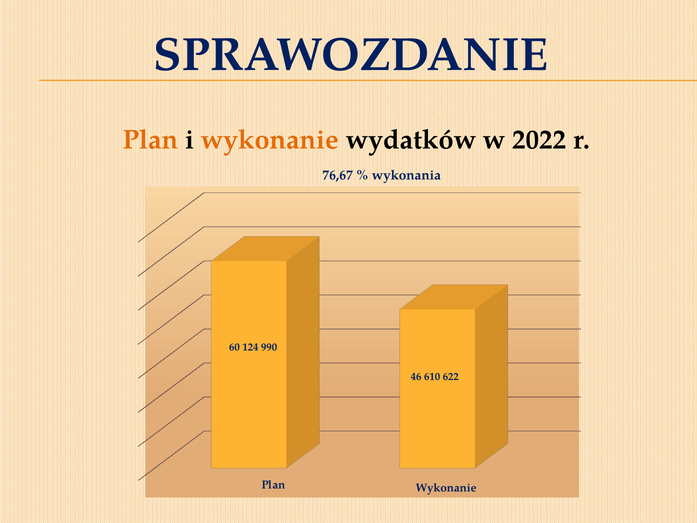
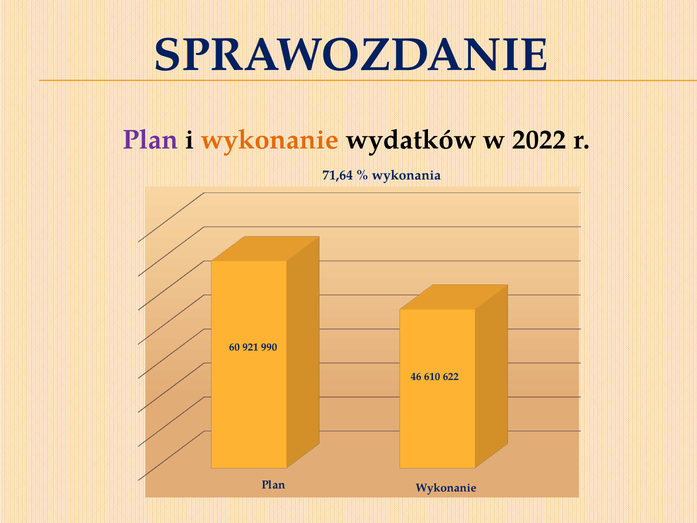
Plan at (151, 140) colour: orange -> purple
76,67: 76,67 -> 71,64
124: 124 -> 921
